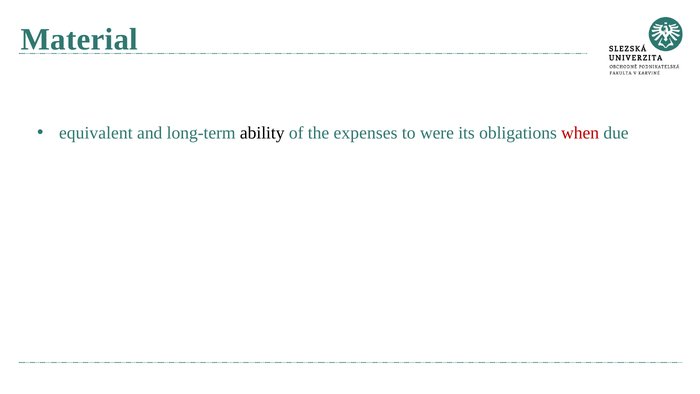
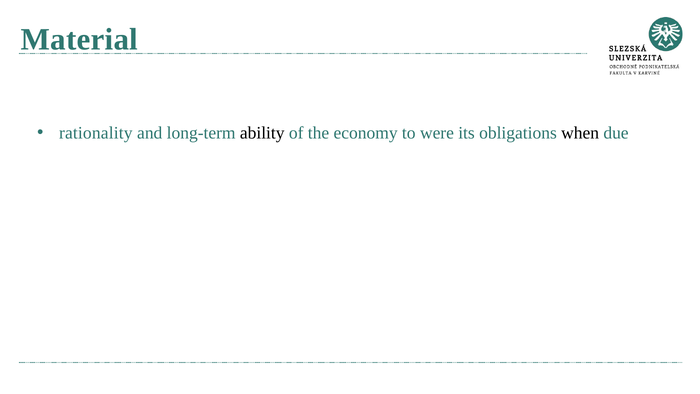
equivalent: equivalent -> rationality
expenses: expenses -> economy
when colour: red -> black
